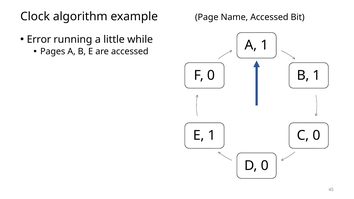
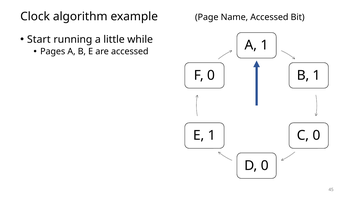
Error: Error -> Start
